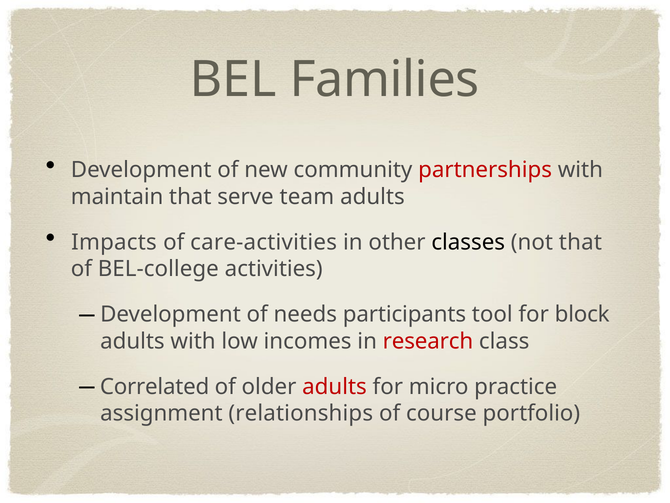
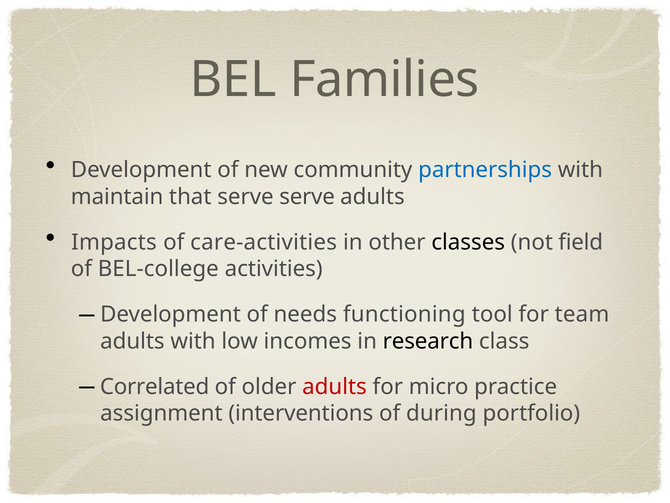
partnerships colour: red -> blue
serve team: team -> serve
not that: that -> field
participants: participants -> functioning
block: block -> team
research colour: red -> black
relationships: relationships -> interventions
course: course -> during
